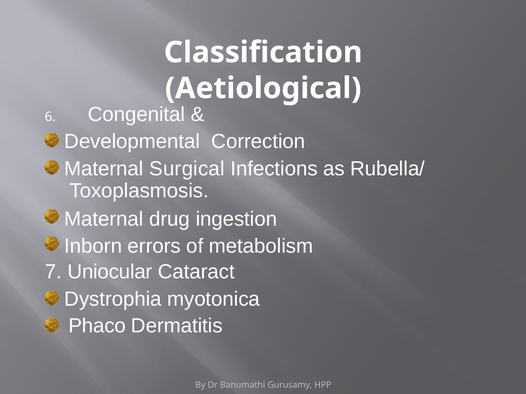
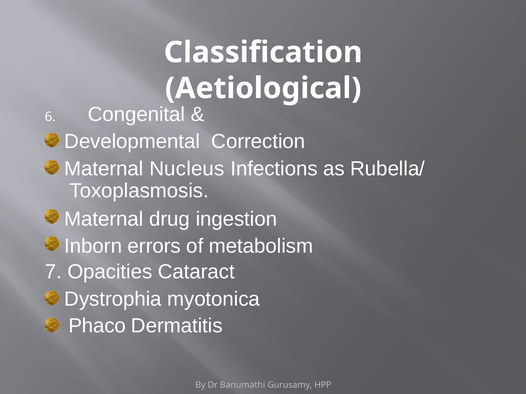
Surgical: Surgical -> Nucleus
Uniocular: Uniocular -> Opacities
